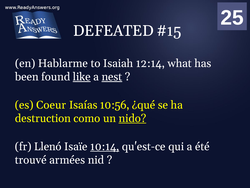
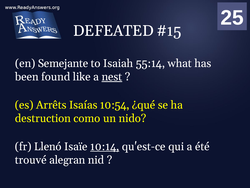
Hablarme: Hablarme -> Semejante
12:14: 12:14 -> 55:14
like underline: present -> none
Coeur: Coeur -> Arrêts
10:56: 10:56 -> 10:54
nido underline: present -> none
armées: armées -> alegran
